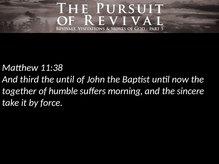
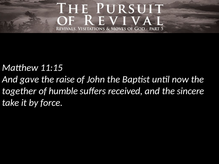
11:38: 11:38 -> 11:15
third: third -> gave
the until: until -> raise
morning: morning -> received
